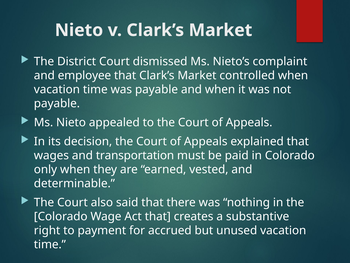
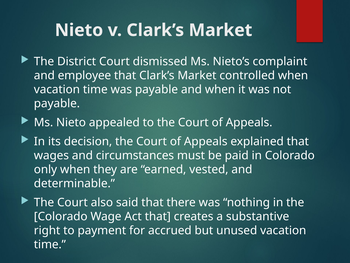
transportation: transportation -> circumstances
